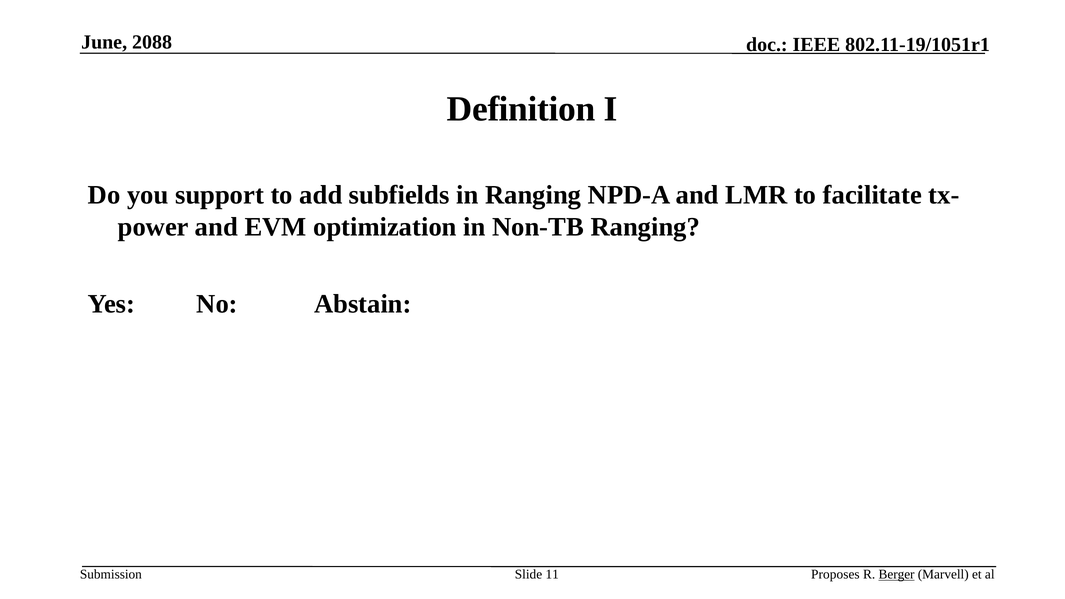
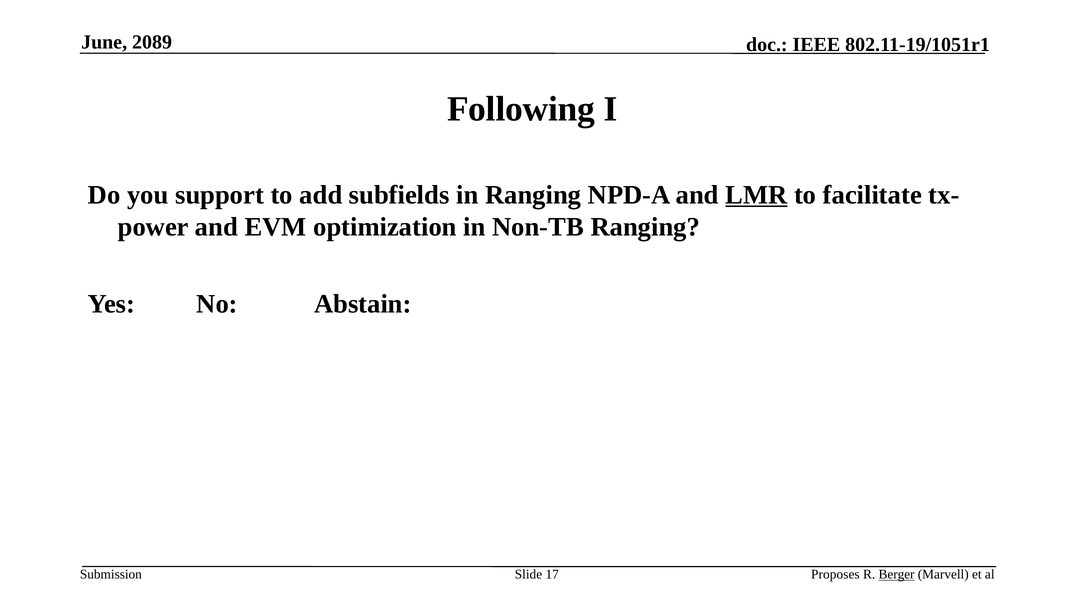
2088: 2088 -> 2089
Definition: Definition -> Following
LMR underline: none -> present
11: 11 -> 17
